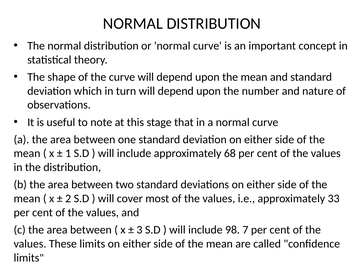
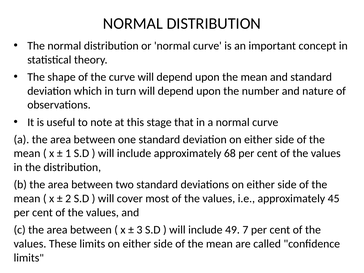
33: 33 -> 45
98: 98 -> 49
